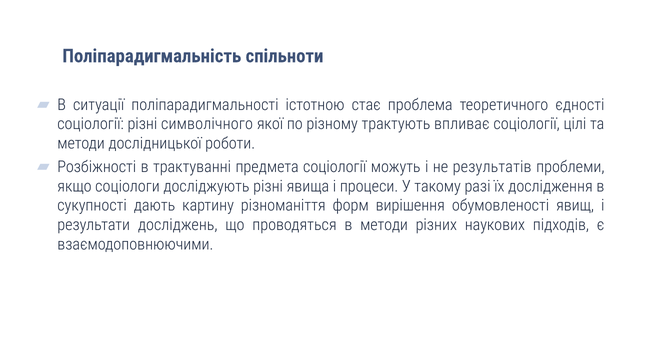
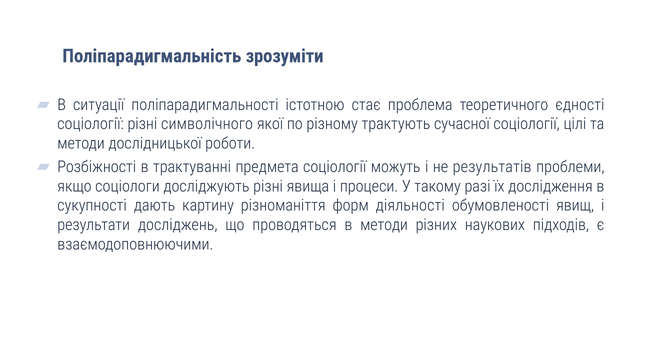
спільноти: спільноти -> зрозуміти
впливає: впливає -> сучасної
вирішення: вирішення -> діяльності
